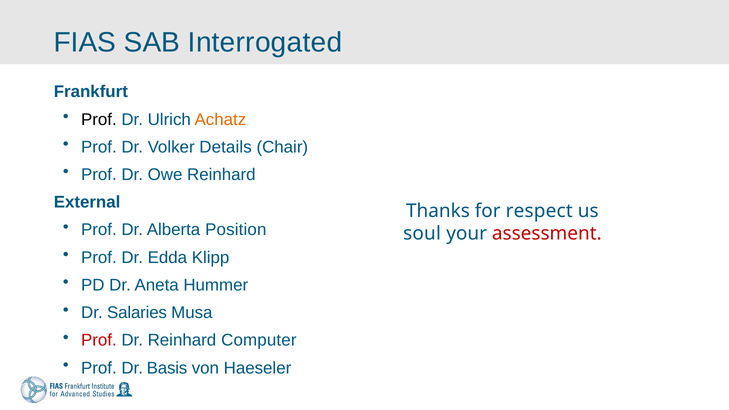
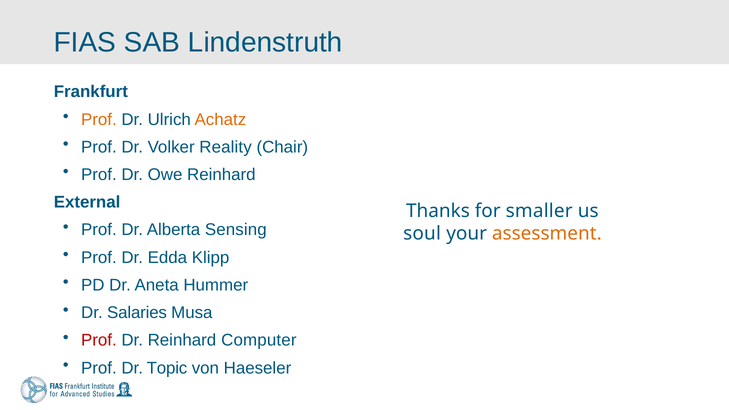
Interrogated: Interrogated -> Lindenstruth
Prof at (99, 119) colour: black -> orange
Details: Details -> Reality
respect: respect -> smaller
Position: Position -> Sensing
assessment colour: red -> orange
Basis: Basis -> Topic
